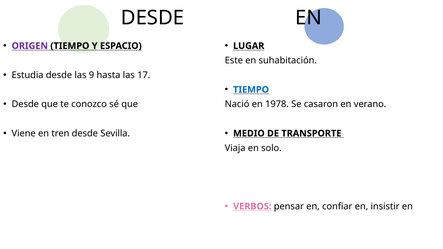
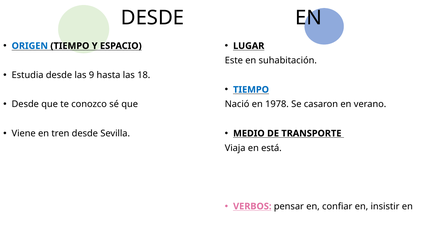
ORIGEN colour: purple -> blue
17: 17 -> 18
solo: solo -> está
